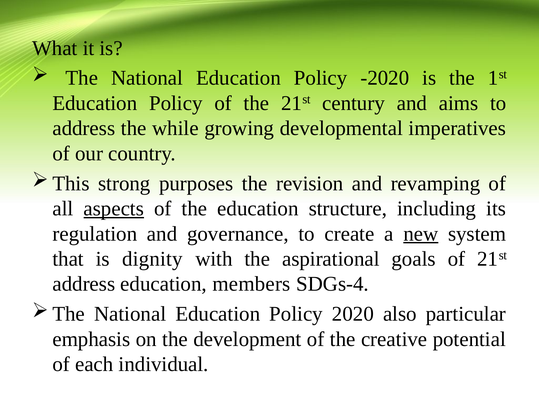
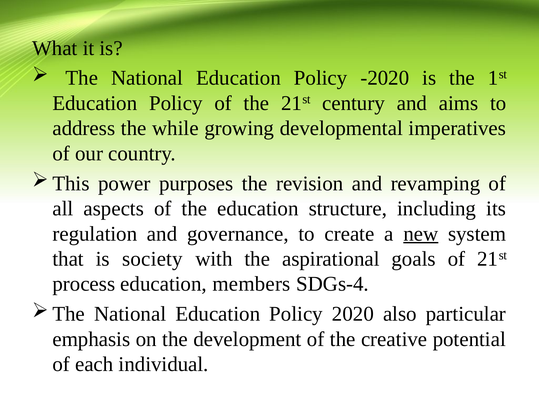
strong: strong -> power
aspects underline: present -> none
dignity: dignity -> society
address at (84, 284): address -> process
